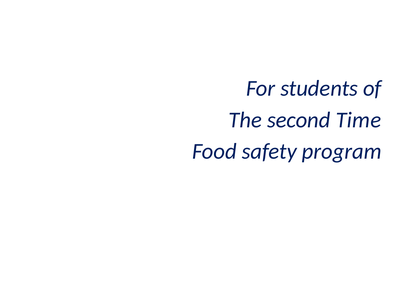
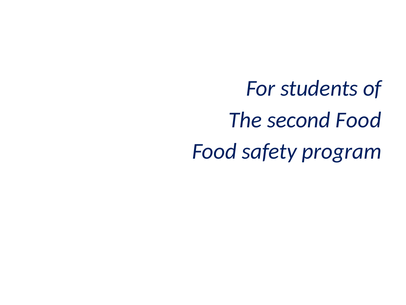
second Time: Time -> Food
